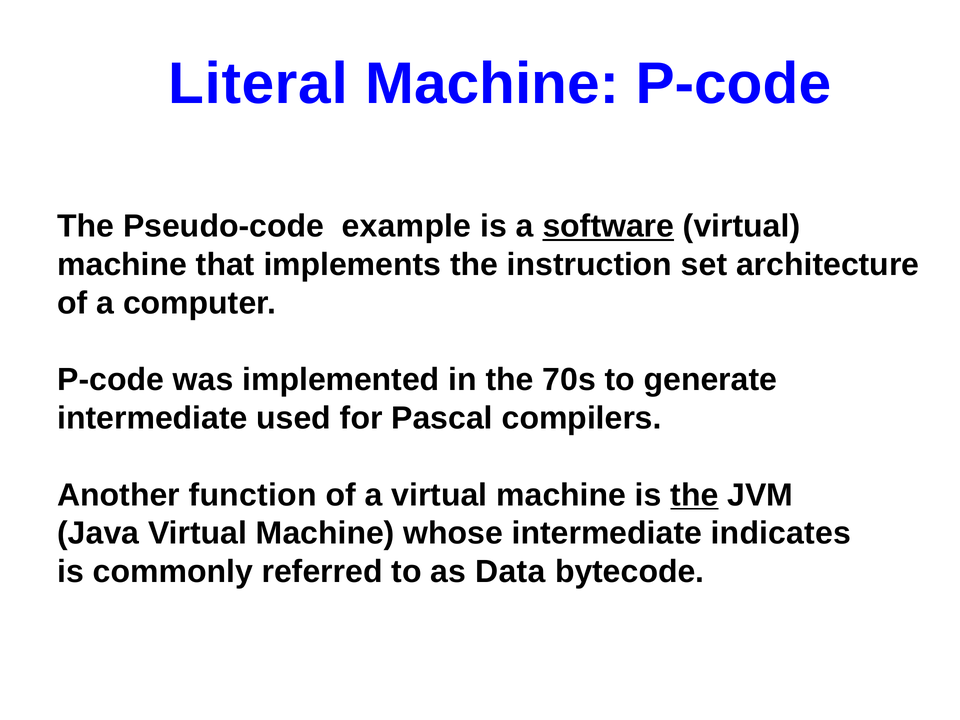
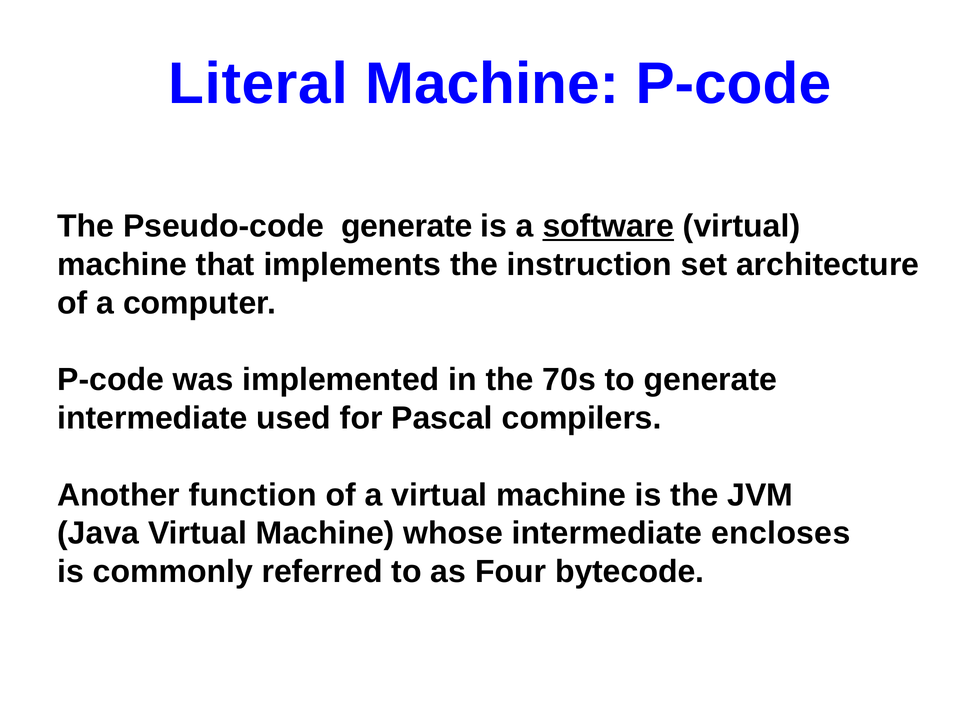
Pseudo-code example: example -> generate
the at (694, 495) underline: present -> none
indicates: indicates -> encloses
Data: Data -> Four
